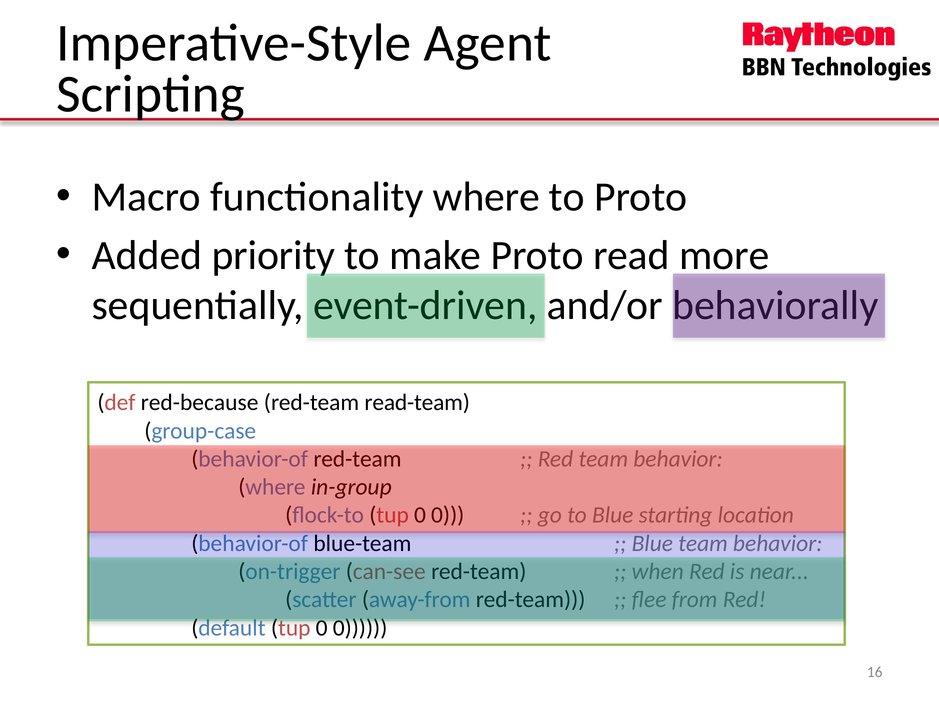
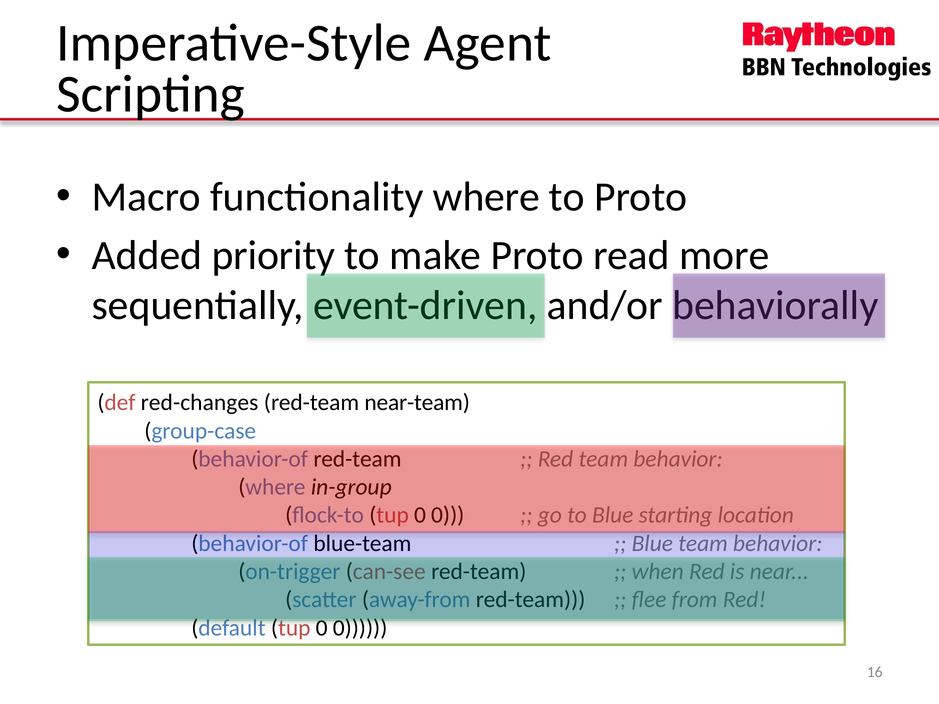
red-because: red-because -> red-changes
read-team: read-team -> near-team
